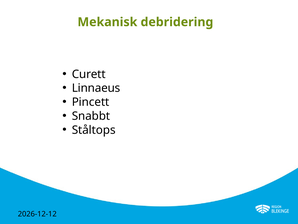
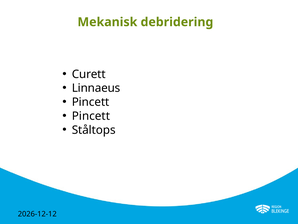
Snabbt at (91, 116): Snabbt -> Pincett
